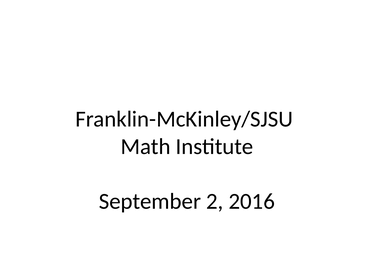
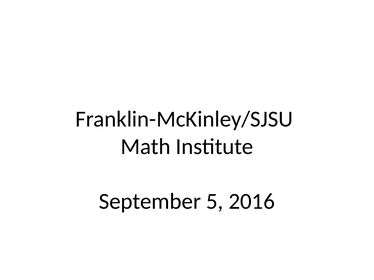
2: 2 -> 5
